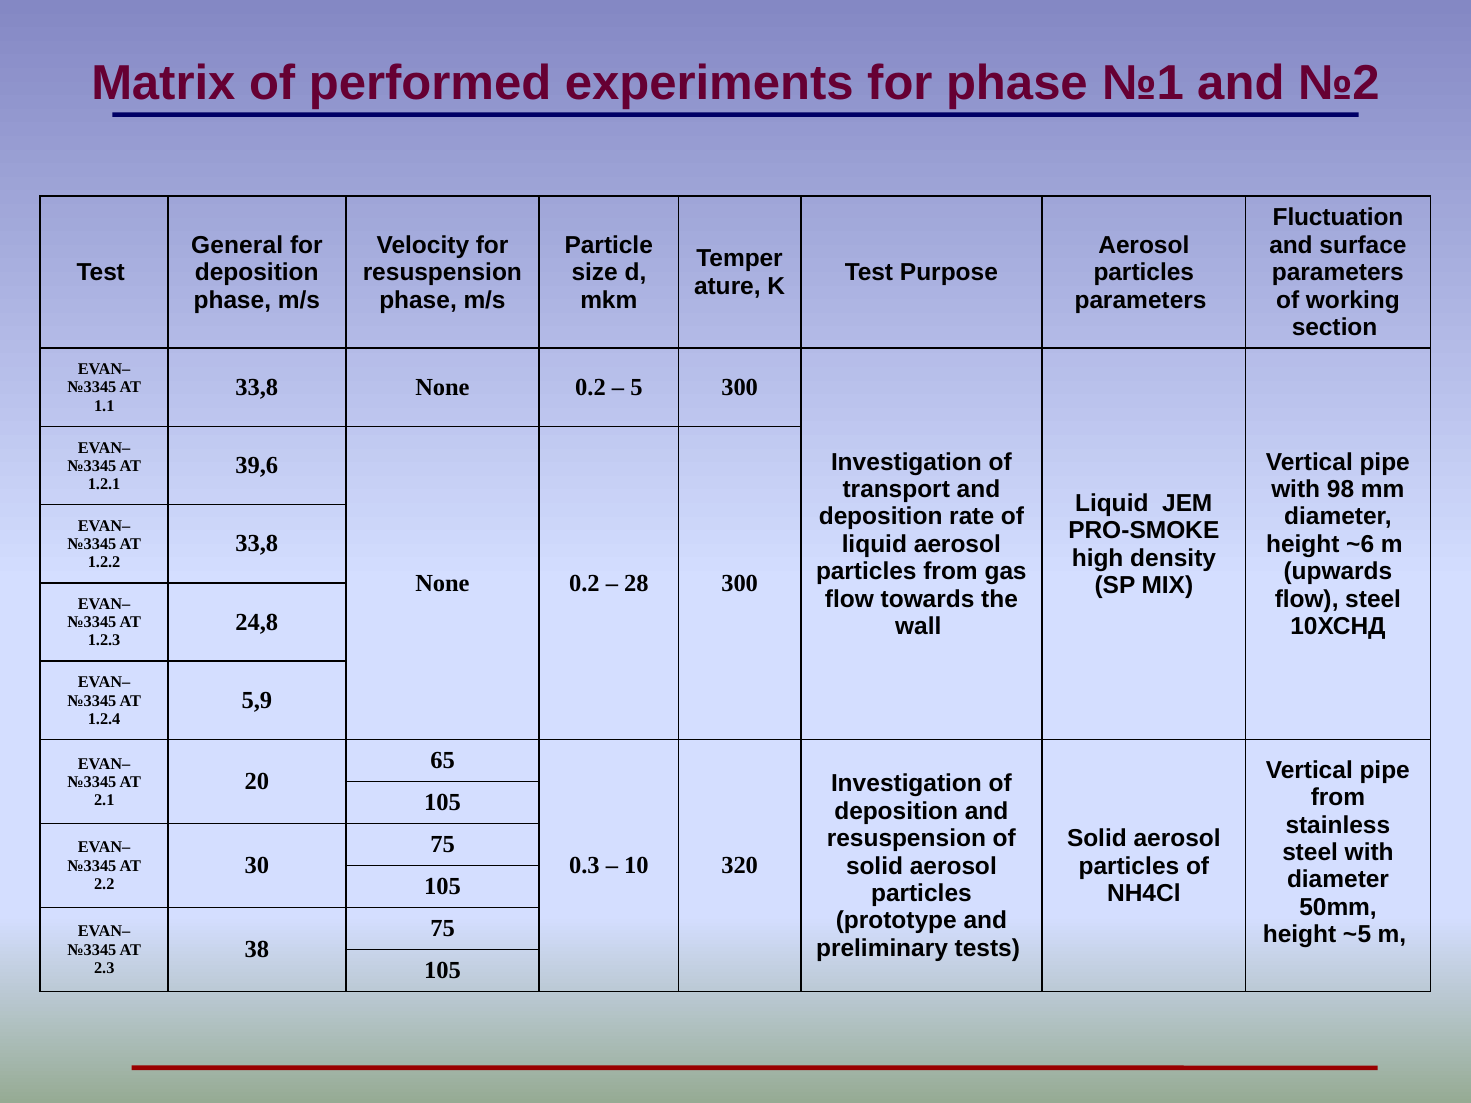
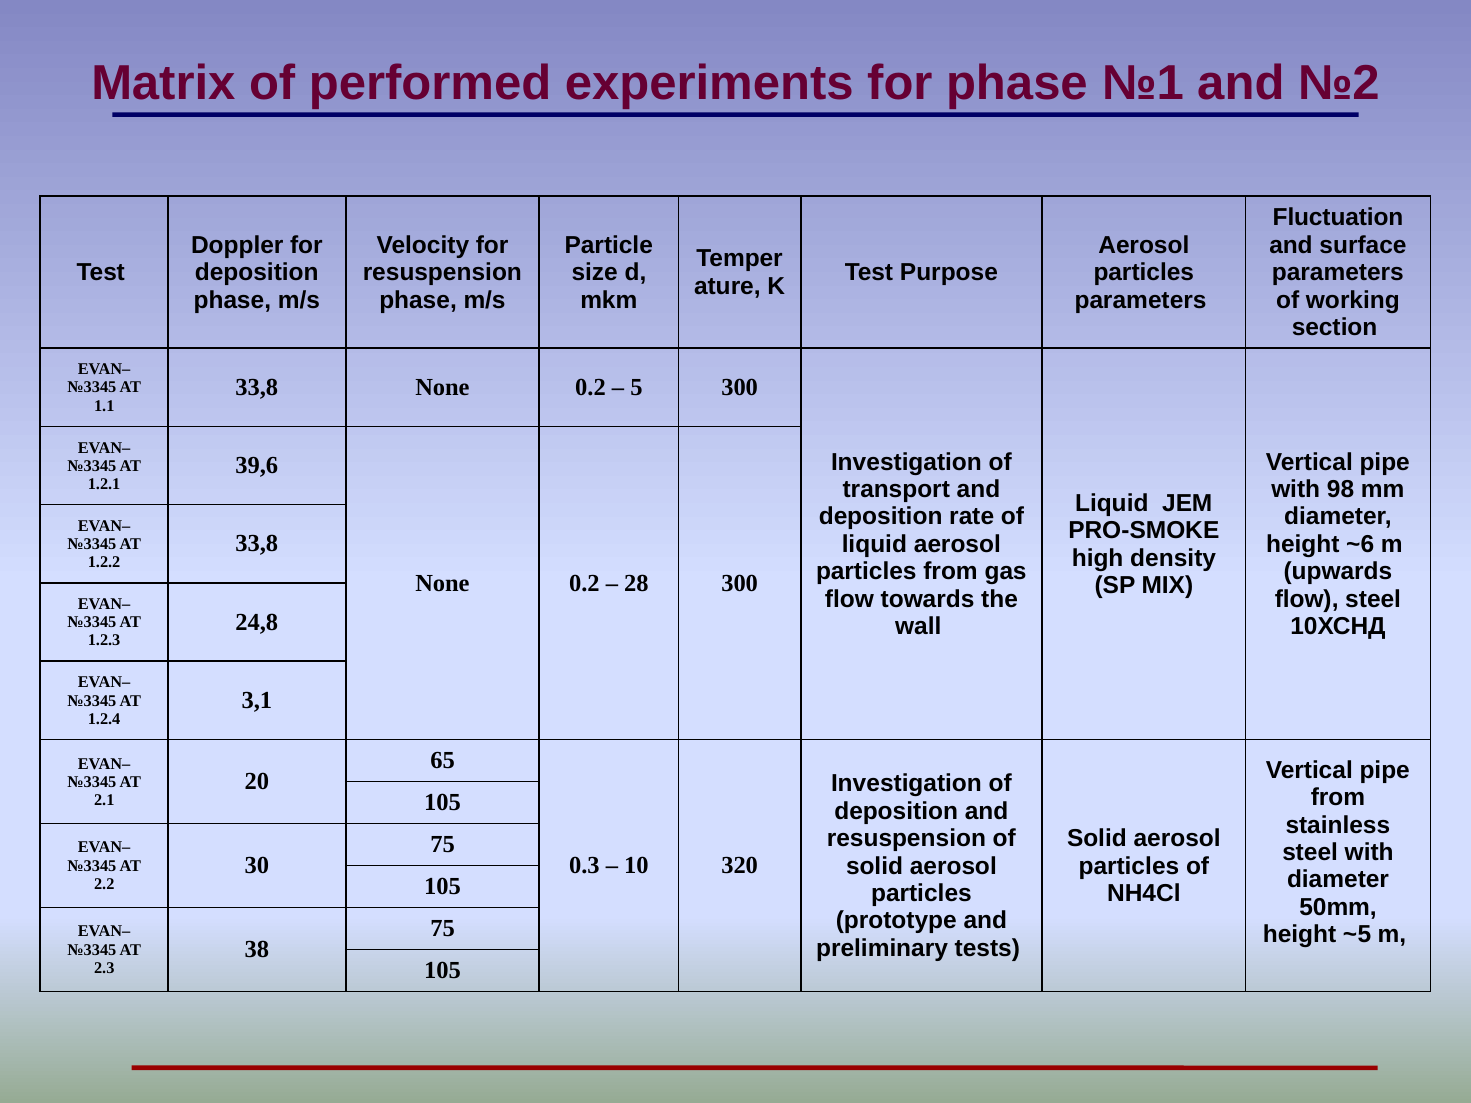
General: General -> Doppler
5,9: 5,9 -> 3,1
